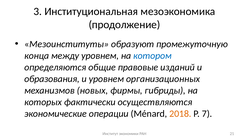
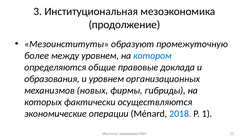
конца: конца -> более
изданий: изданий -> доклада
2018 colour: orange -> blue
7: 7 -> 1
